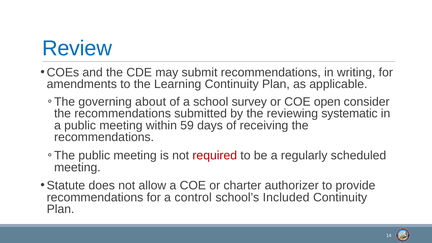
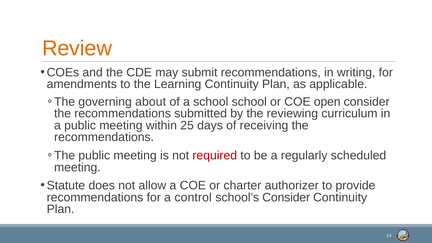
Review colour: blue -> orange
school survey: survey -> school
systematic: systematic -> curriculum
59: 59 -> 25
school’s Included: Included -> Consider
